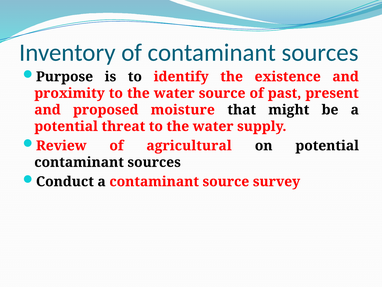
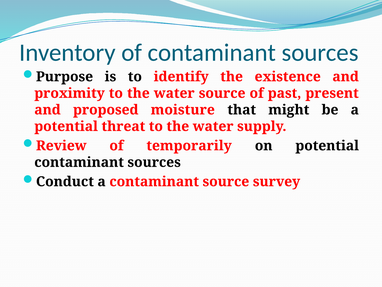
agricultural: agricultural -> temporarily
